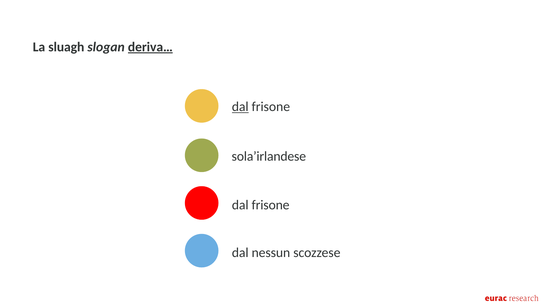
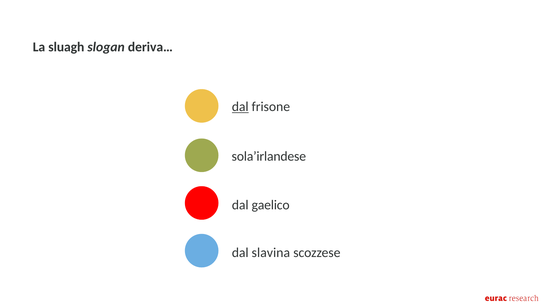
deriva… underline: present -> none
frisone at (271, 205): frisone -> gaelico
nessun: nessun -> slavina
